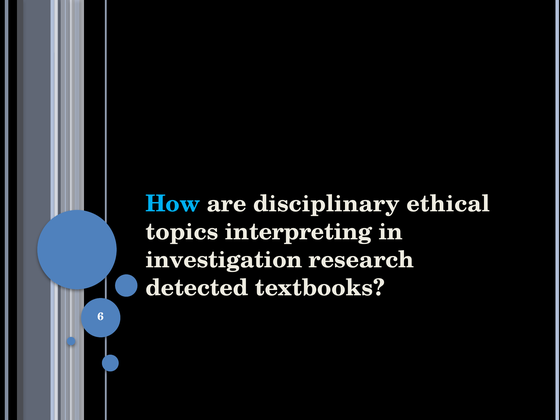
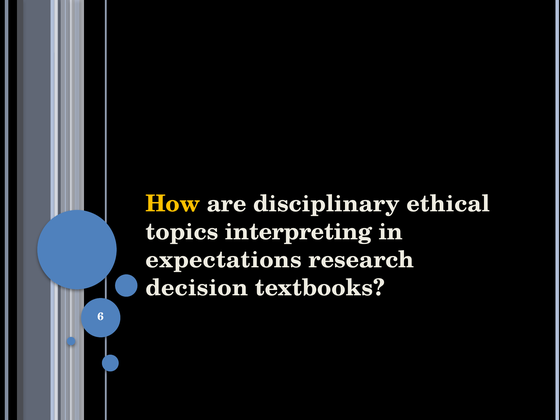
How colour: light blue -> yellow
investigation: investigation -> expectations
detected: detected -> decision
